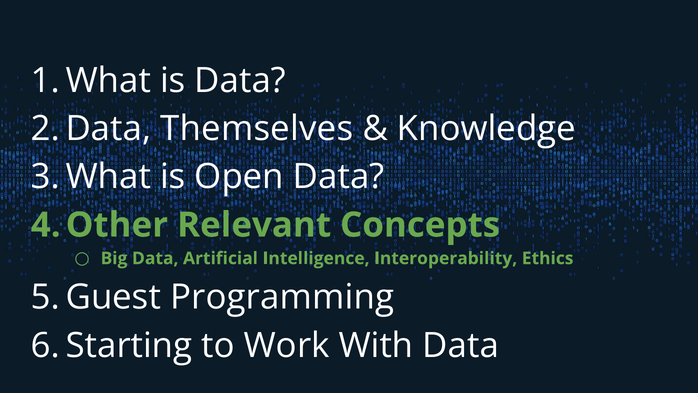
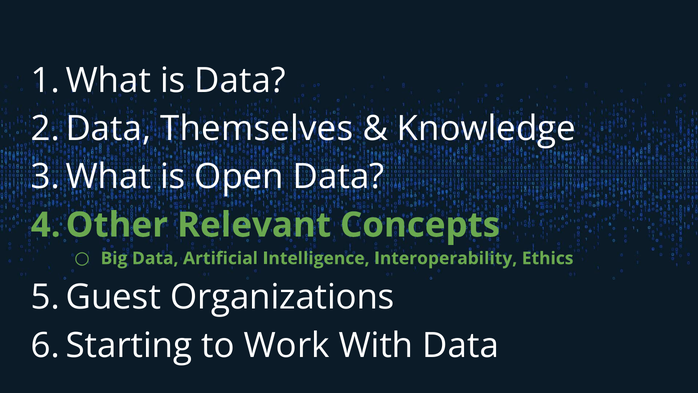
Programming: Programming -> Organizations
